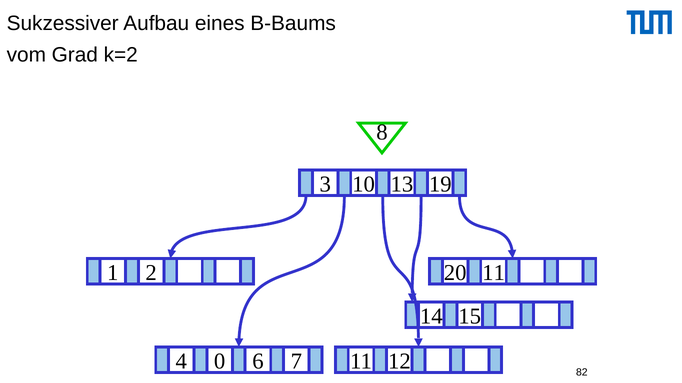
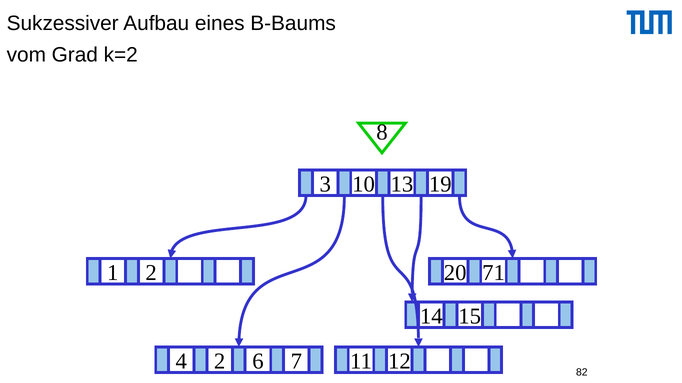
20 11: 11 -> 71
4 0: 0 -> 2
